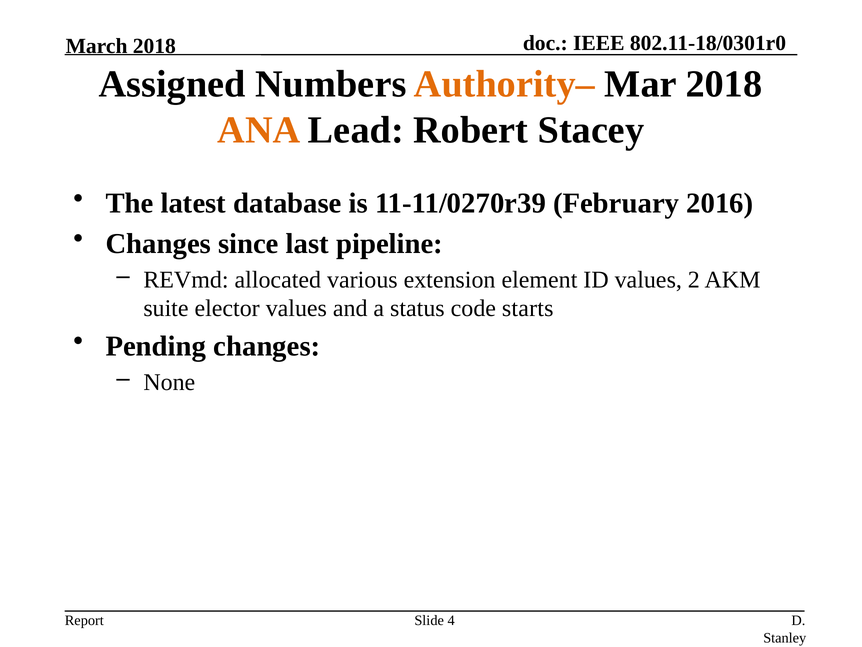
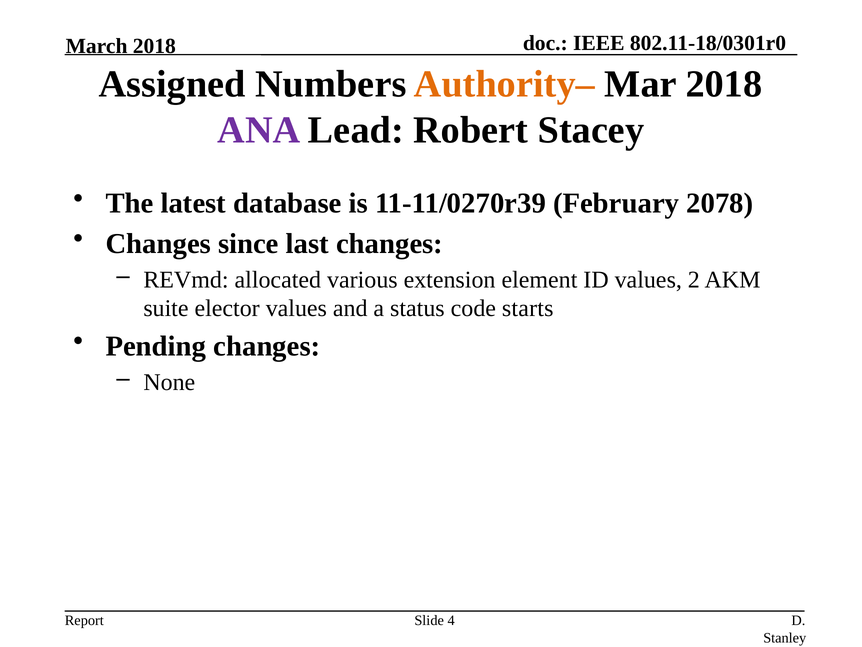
ANA colour: orange -> purple
2016: 2016 -> 2078
last pipeline: pipeline -> changes
